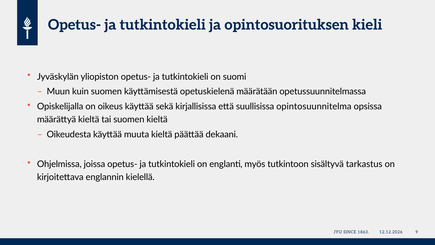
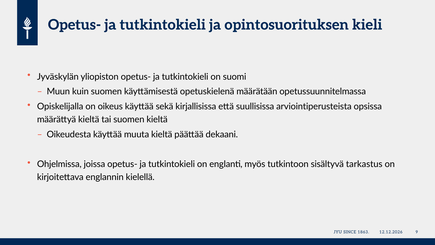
opintosuunnitelma: opintosuunnitelma -> arviointiperusteista
